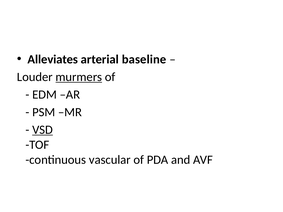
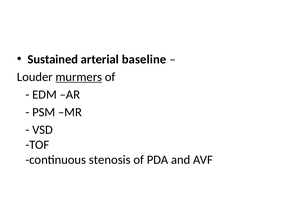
Alleviates: Alleviates -> Sustained
VSD underline: present -> none
vascular: vascular -> stenosis
